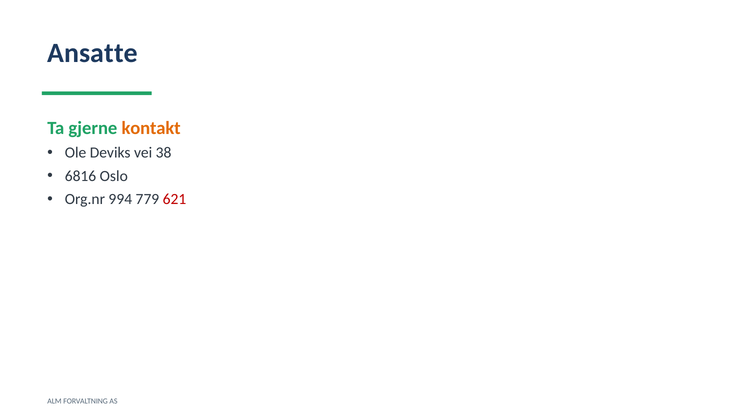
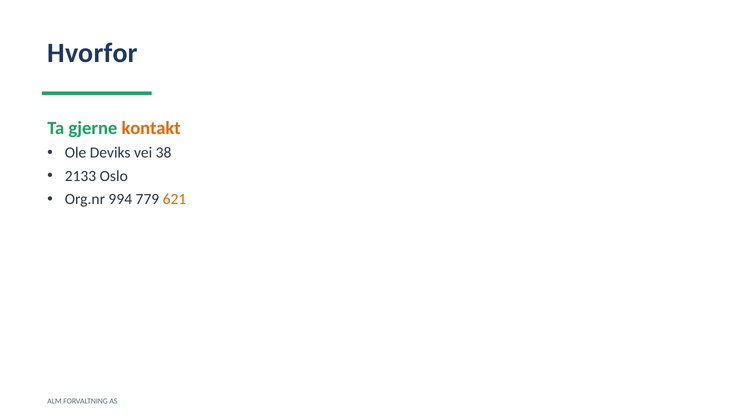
Ansatte: Ansatte -> Hvorfor
6816: 6816 -> 2133
621 colour: red -> orange
